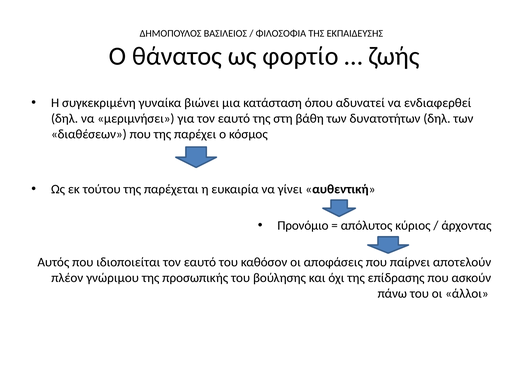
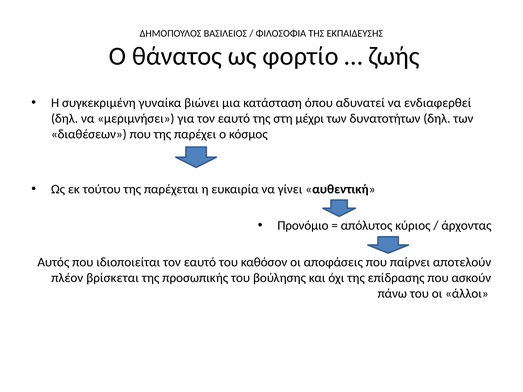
βάθη: βάθη -> μέχρι
γνώριμου: γνώριμου -> βρίσκεται
